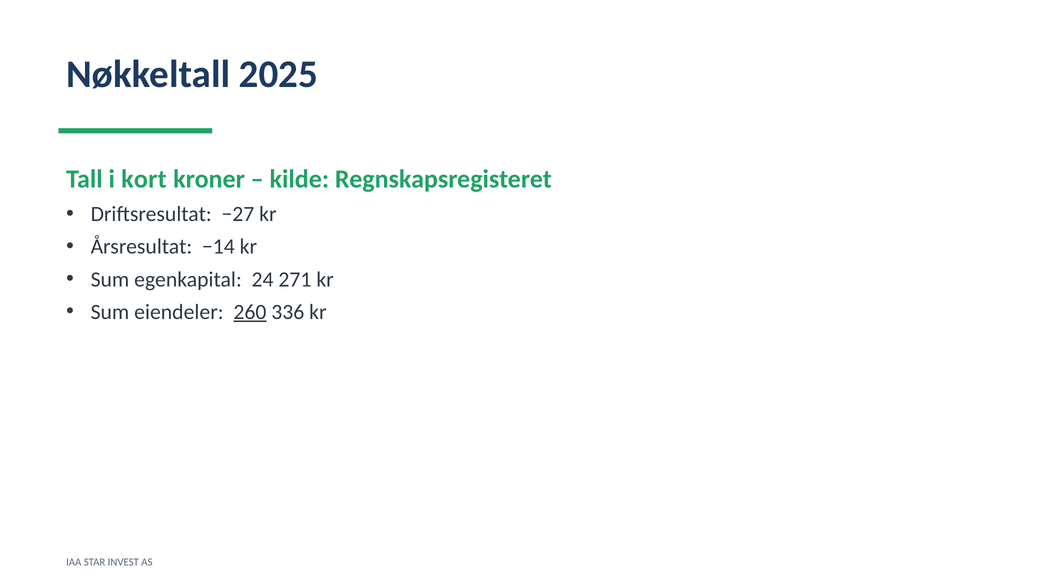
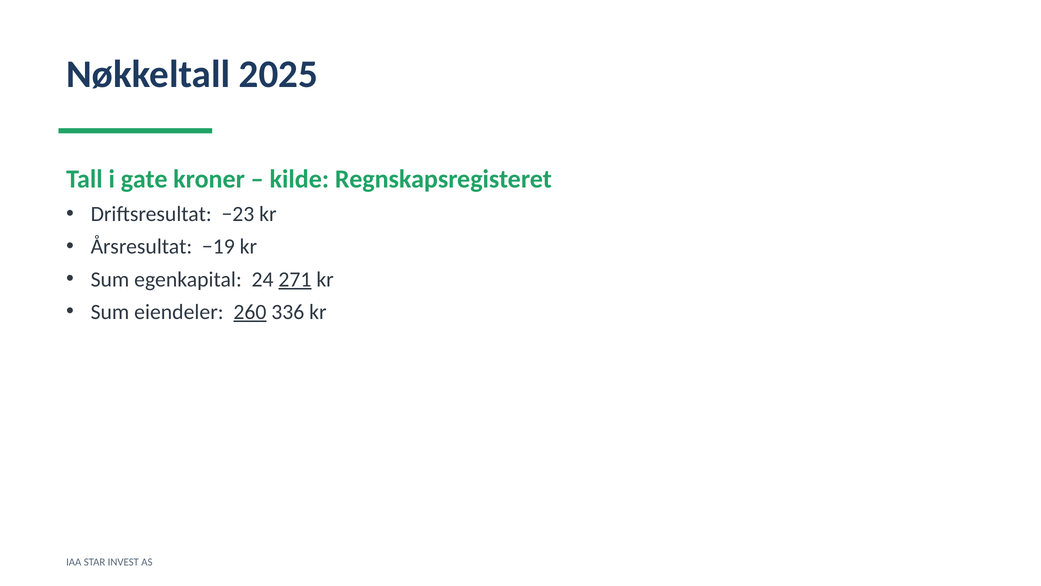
kort: kort -> gate
−27: −27 -> −23
−14: −14 -> −19
271 underline: none -> present
